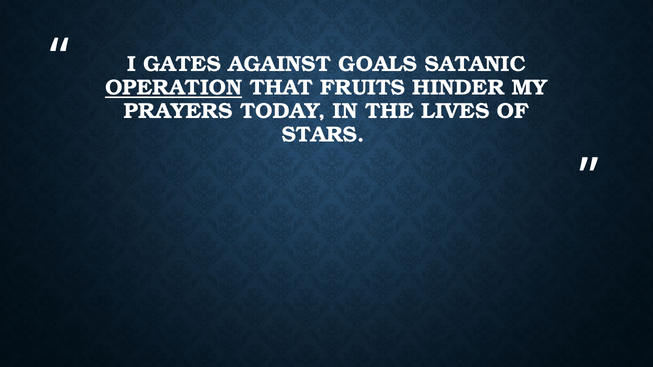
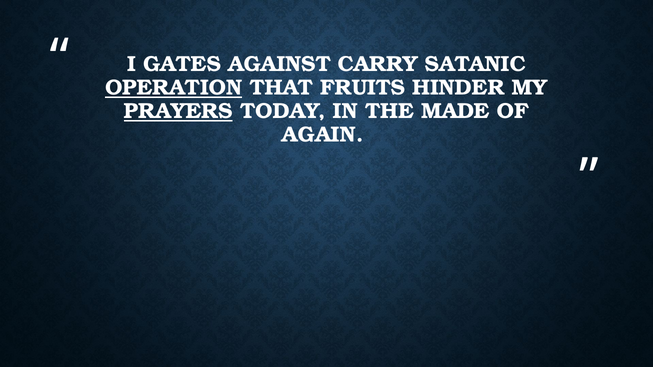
GOALS: GOALS -> CARRY
PRAYERS underline: none -> present
LIVES: LIVES -> MADE
STARS: STARS -> AGAIN
